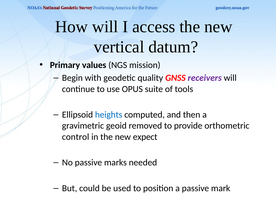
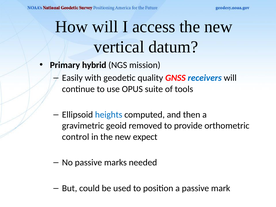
values: values -> hybrid
Begin: Begin -> Easily
receivers colour: purple -> blue
